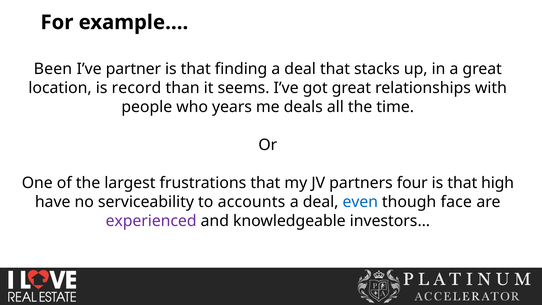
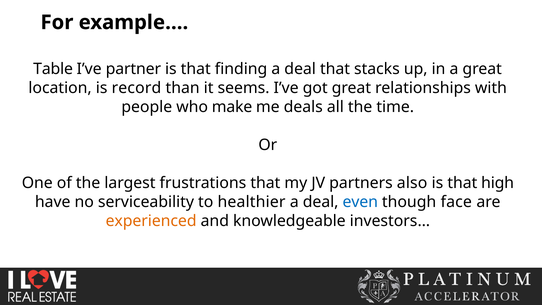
Been: Been -> Table
years: years -> make
four: four -> also
accounts: accounts -> healthier
experienced colour: purple -> orange
